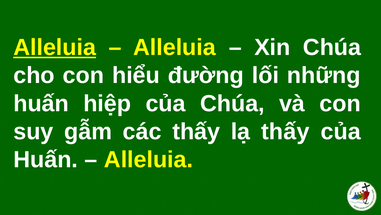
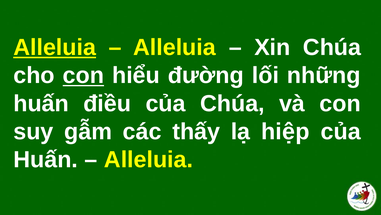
con at (83, 75) underline: none -> present
hiệp: hiệp -> điều
lạ thấy: thấy -> hiệp
